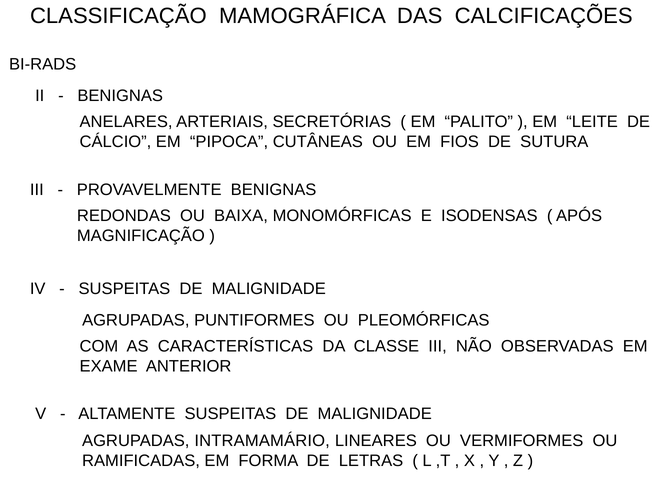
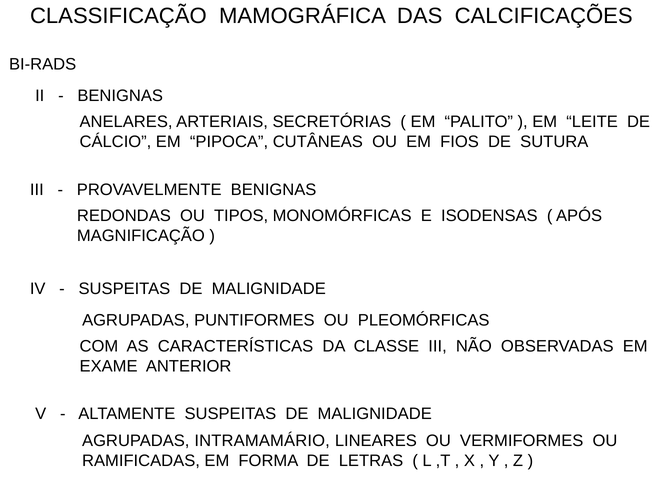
BAIXA: BAIXA -> TIPOS
